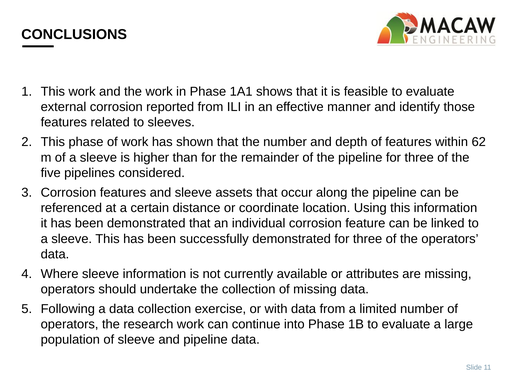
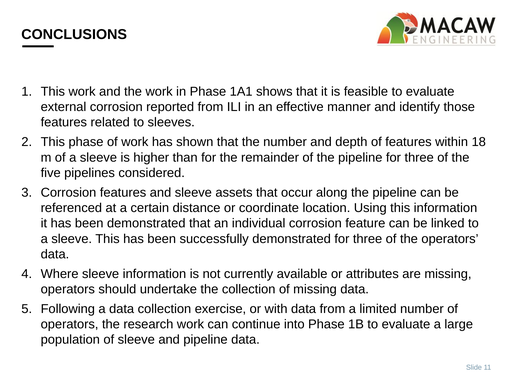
62: 62 -> 18
